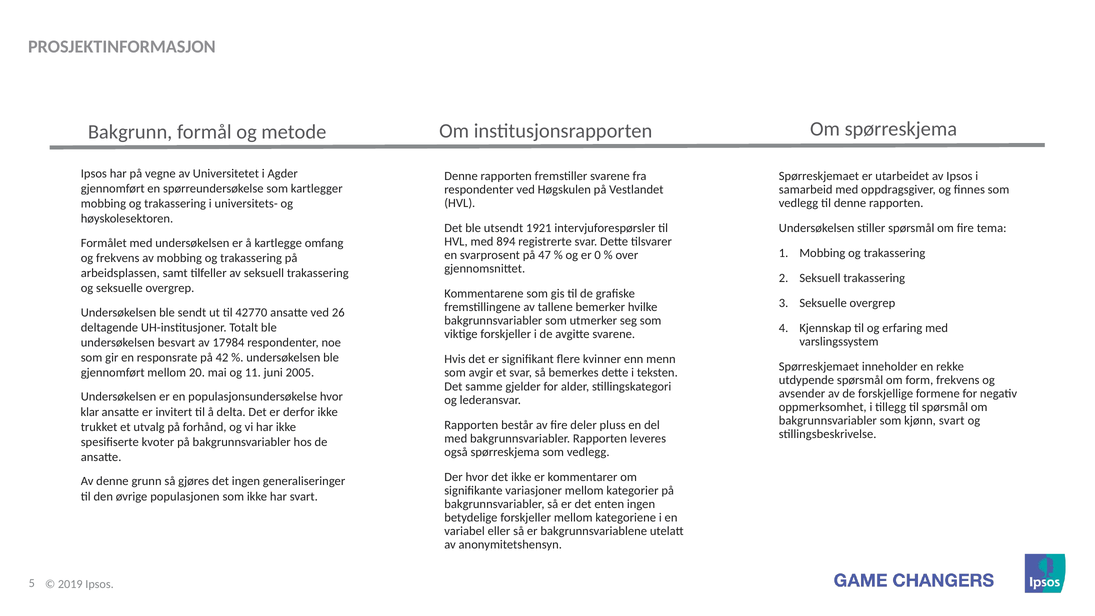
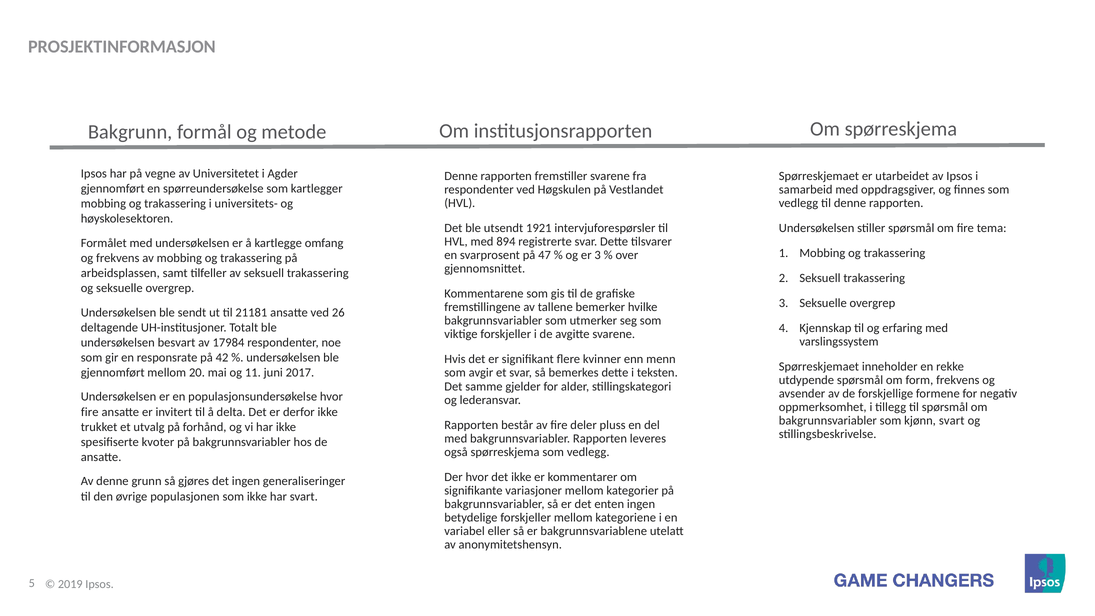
er 0: 0 -> 3
42770: 42770 -> 21181
2005: 2005 -> 2017
klar at (90, 412): klar -> fire
